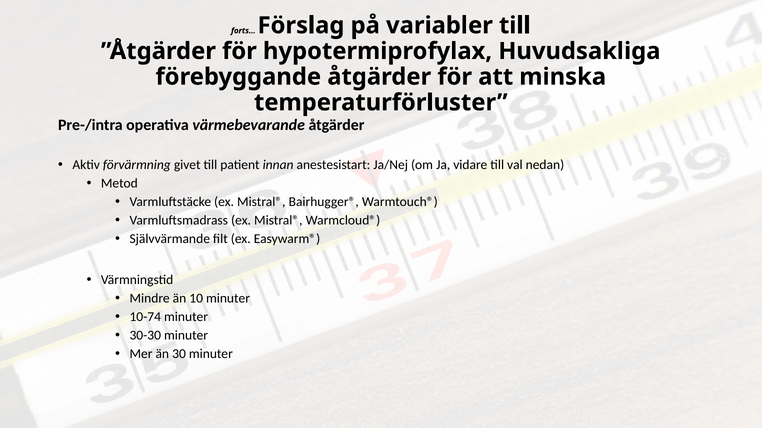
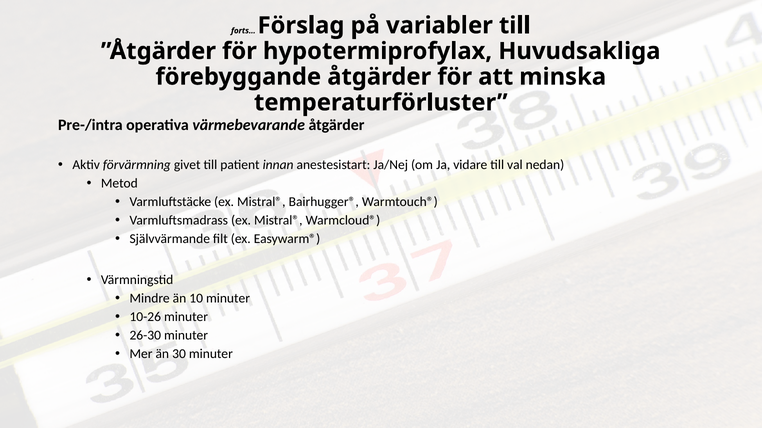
10-74: 10-74 -> 10-26
30-30: 30-30 -> 26-30
